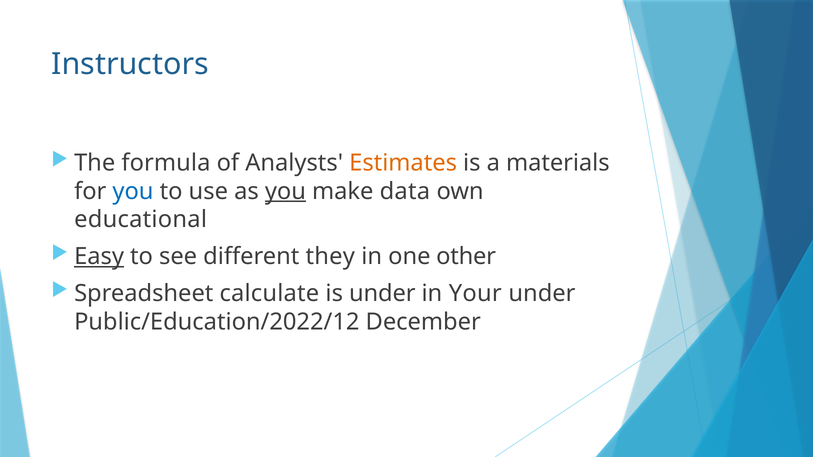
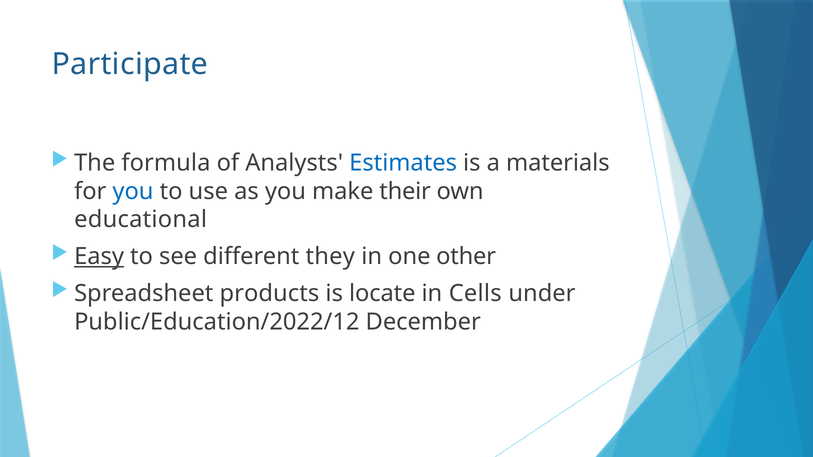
Instructors: Instructors -> Participate
Estimates colour: orange -> blue
you at (285, 191) underline: present -> none
data: data -> their
calculate: calculate -> products
is under: under -> locate
Your: Your -> Cells
